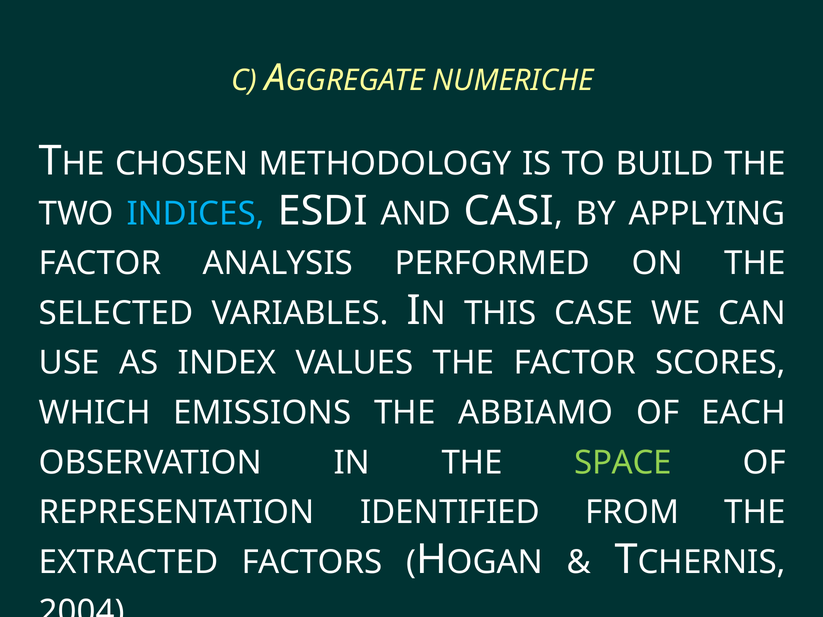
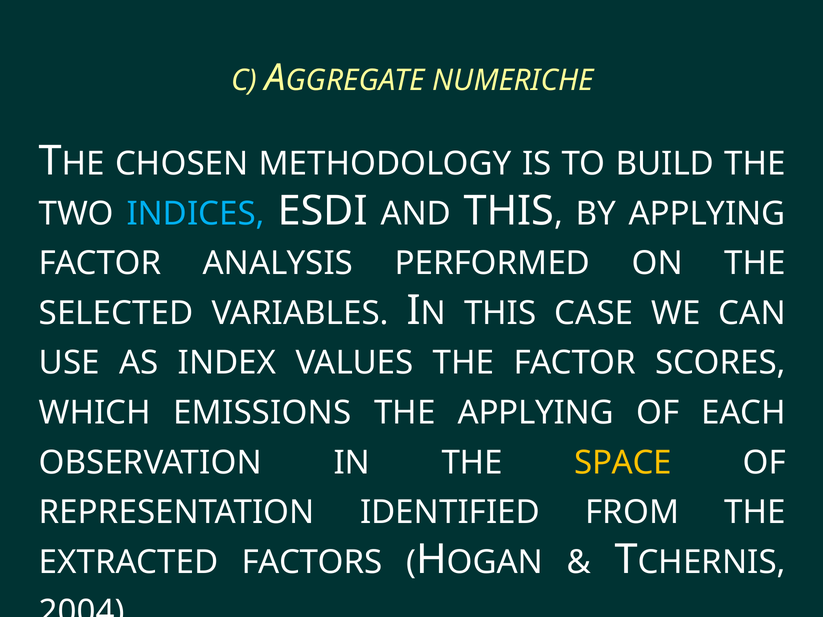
AND CASI: CASI -> THIS
THE ABBIAMO: ABBIAMO -> APPLYING
SPACE colour: light green -> yellow
